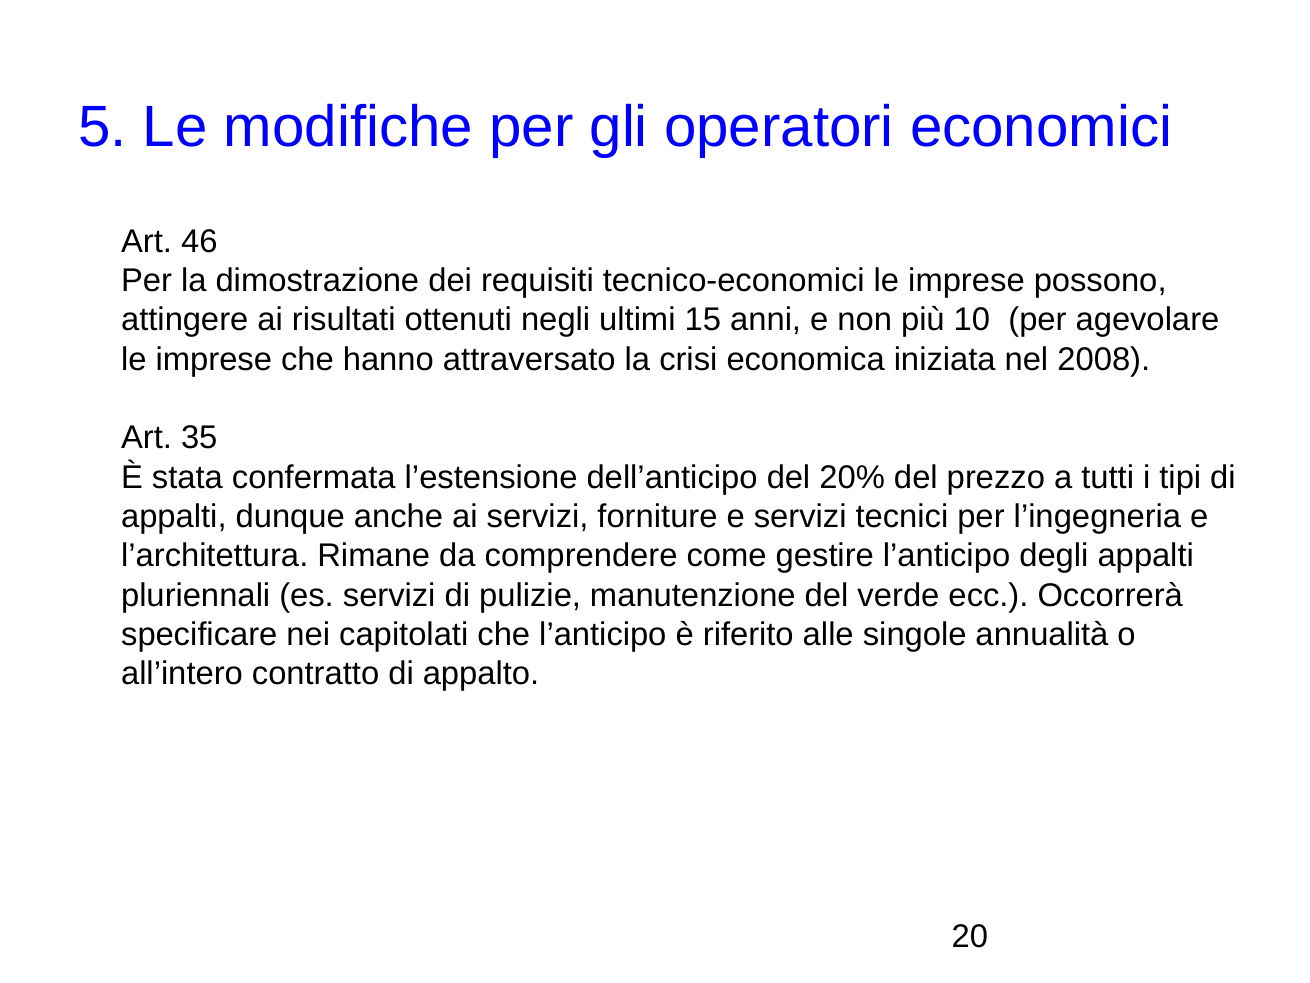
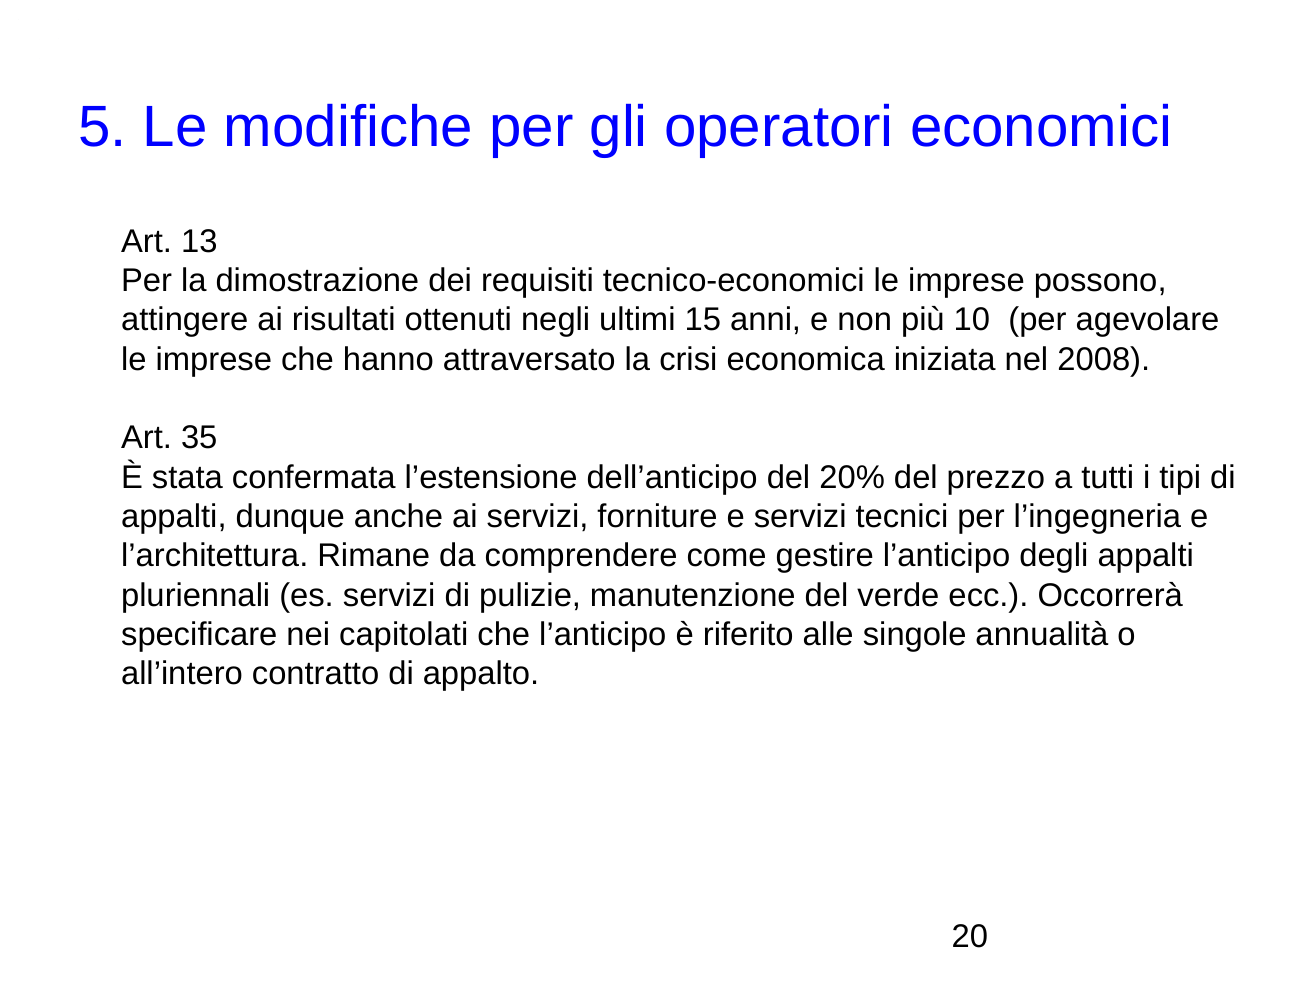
46: 46 -> 13
